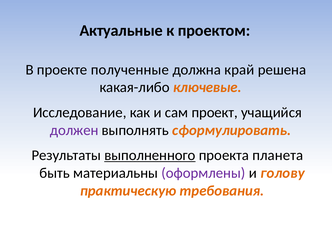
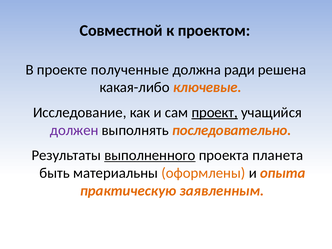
Актуальные: Актуальные -> Совместной
край: край -> ради
проект underline: none -> present
сформулировать: сформулировать -> последовательно
оформлены colour: purple -> orange
голову: голову -> опыта
требования: требования -> заявленным
